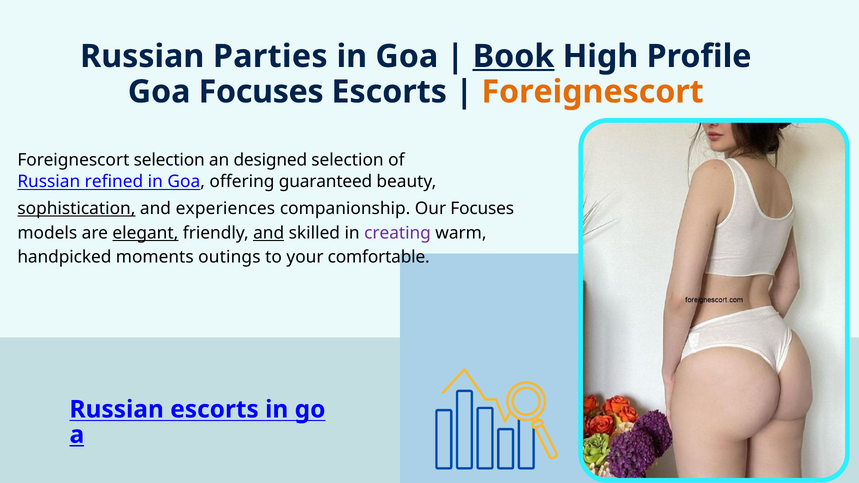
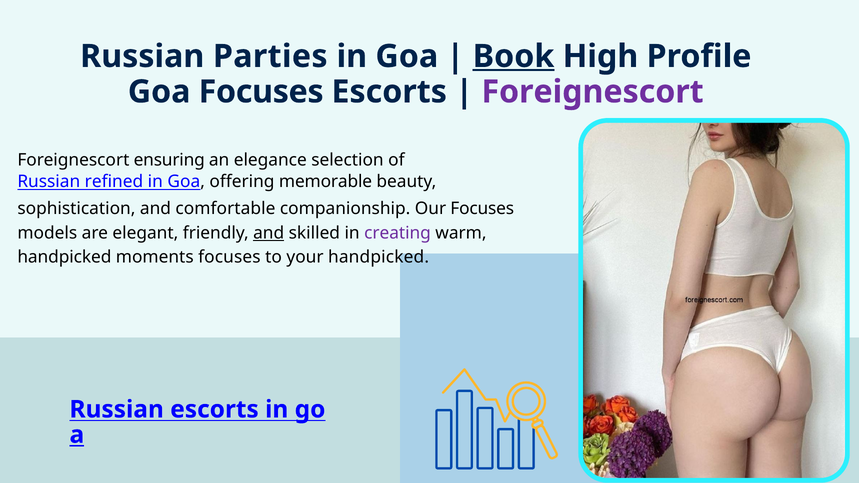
Foreignescort at (593, 92) colour: orange -> purple
Foreignescort selection: selection -> ensuring
designed: designed -> elegance
guaranteed: guaranteed -> memorable
sophistication underline: present -> none
experiences: experiences -> comfortable
elegant underline: present -> none
moments outings: outings -> focuses
your comfortable: comfortable -> handpicked
